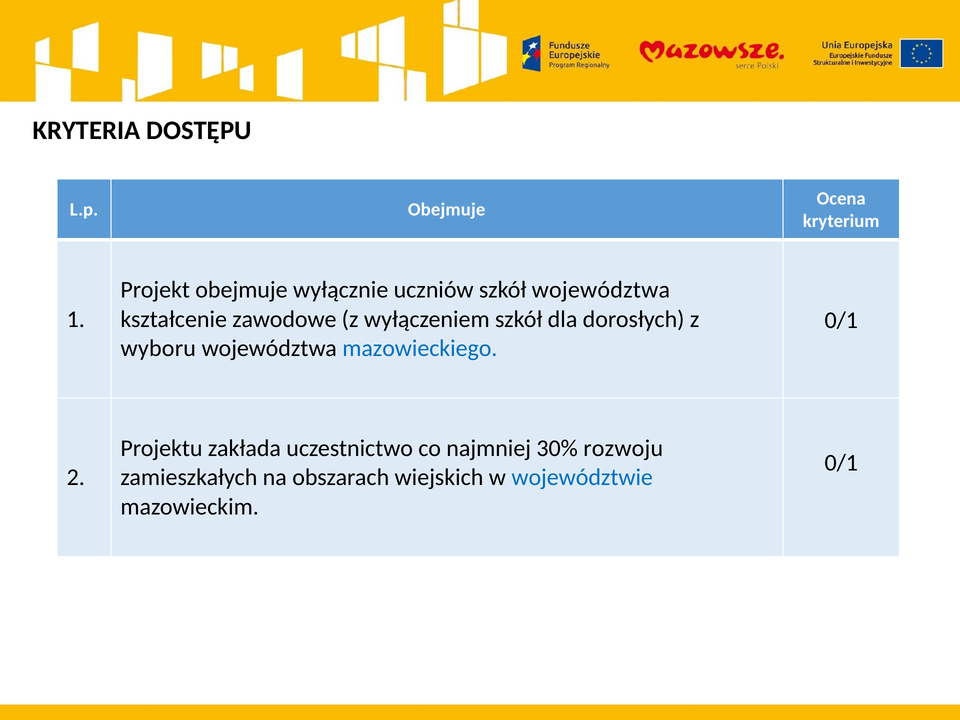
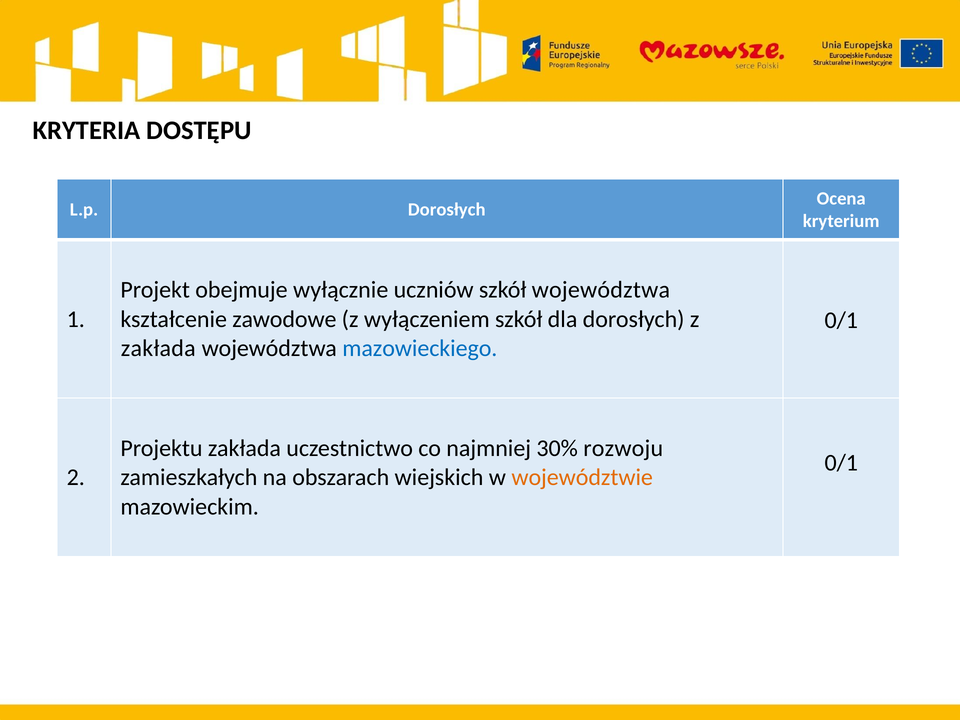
L.p Obejmuje: Obejmuje -> Dorosłych
wyboru at (158, 348): wyboru -> zakłada
województwie colour: blue -> orange
